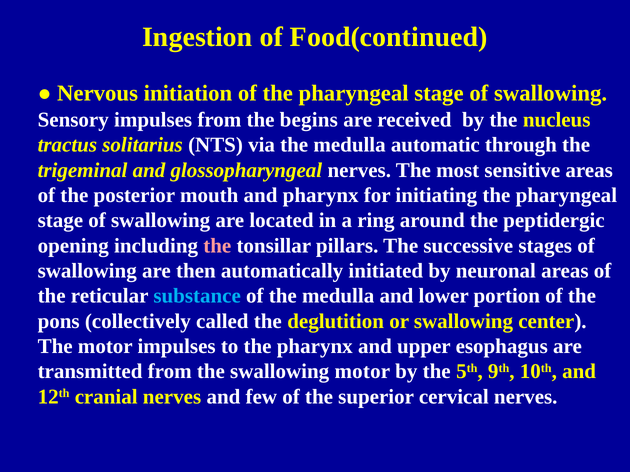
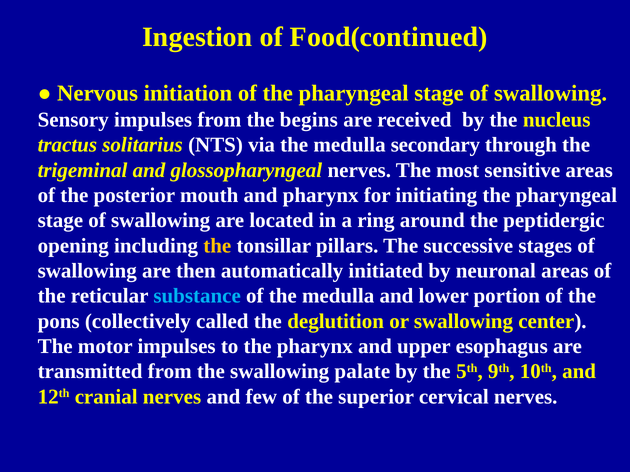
automatic: automatic -> secondary
the at (217, 246) colour: pink -> yellow
swallowing motor: motor -> palate
